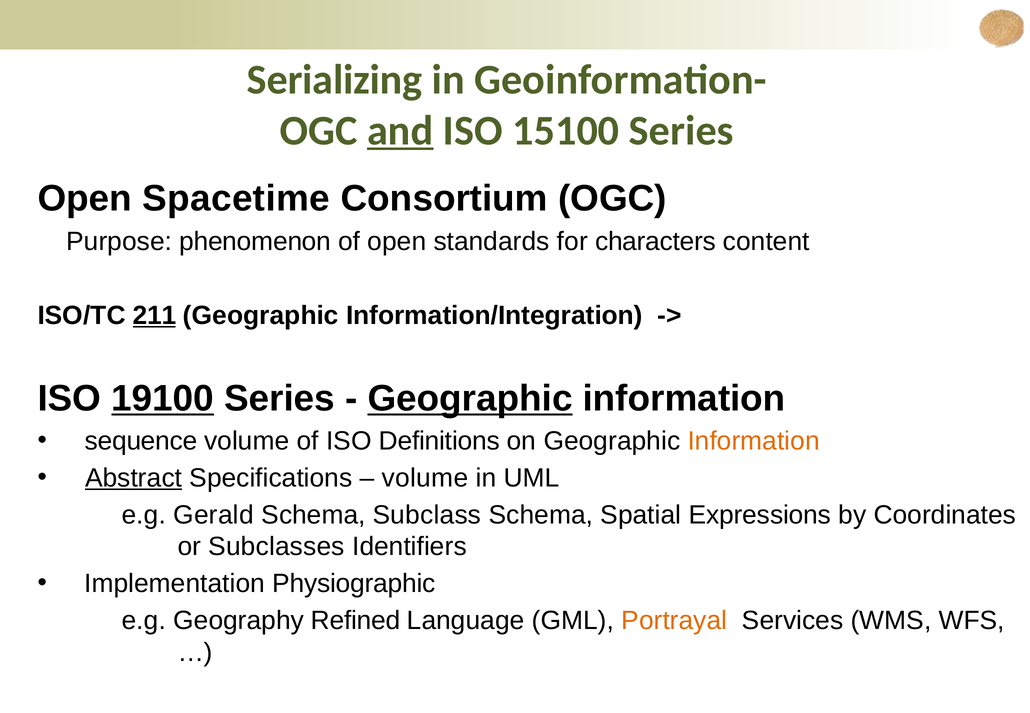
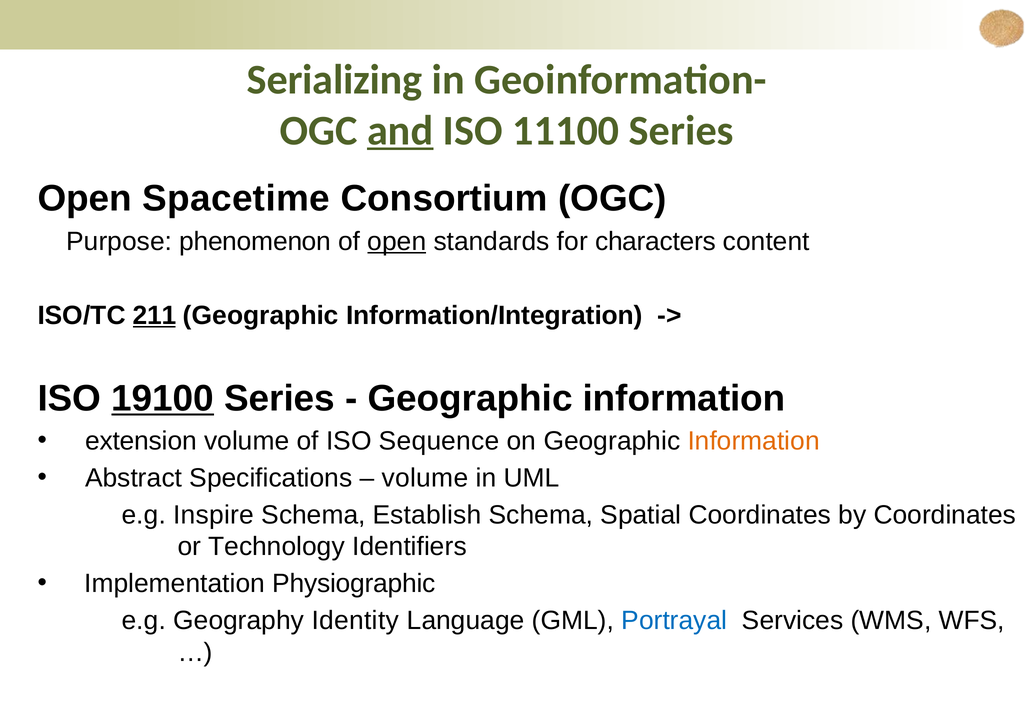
15100: 15100 -> 11100
open at (397, 241) underline: none -> present
Geographic at (470, 399) underline: present -> none
sequence: sequence -> extension
Definitions: Definitions -> Sequence
Abstract underline: present -> none
Gerald: Gerald -> Inspire
Subclass: Subclass -> Establish
Spatial Expressions: Expressions -> Coordinates
Subclasses: Subclasses -> Technology
Refined: Refined -> Identity
Portrayal colour: orange -> blue
